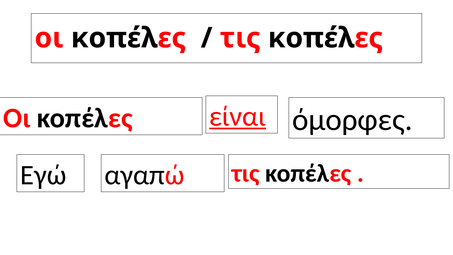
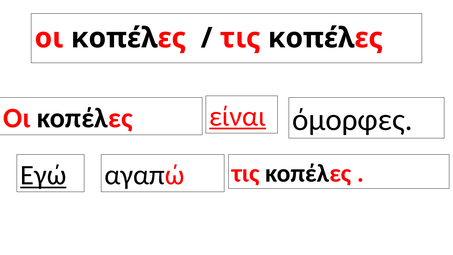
Εγώ underline: none -> present
